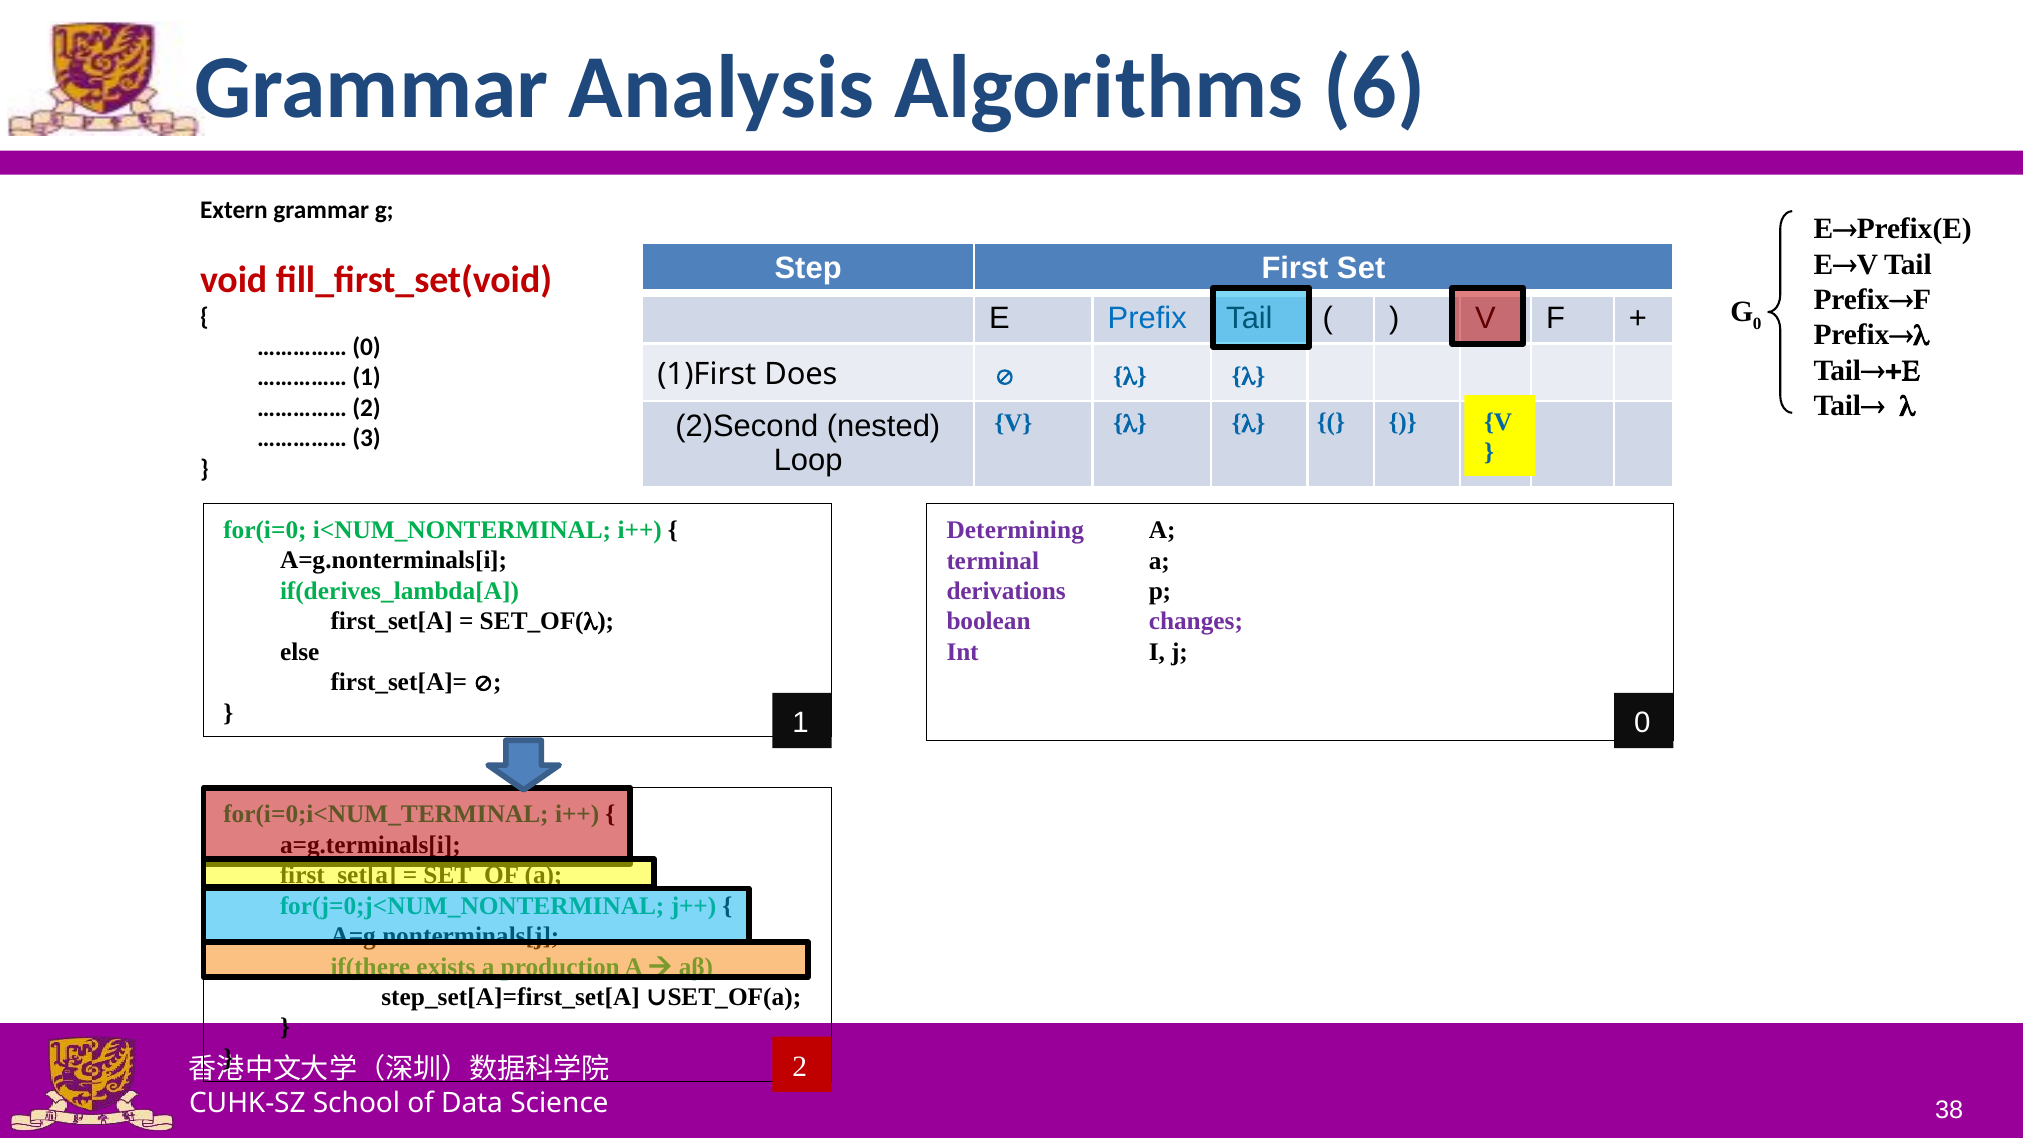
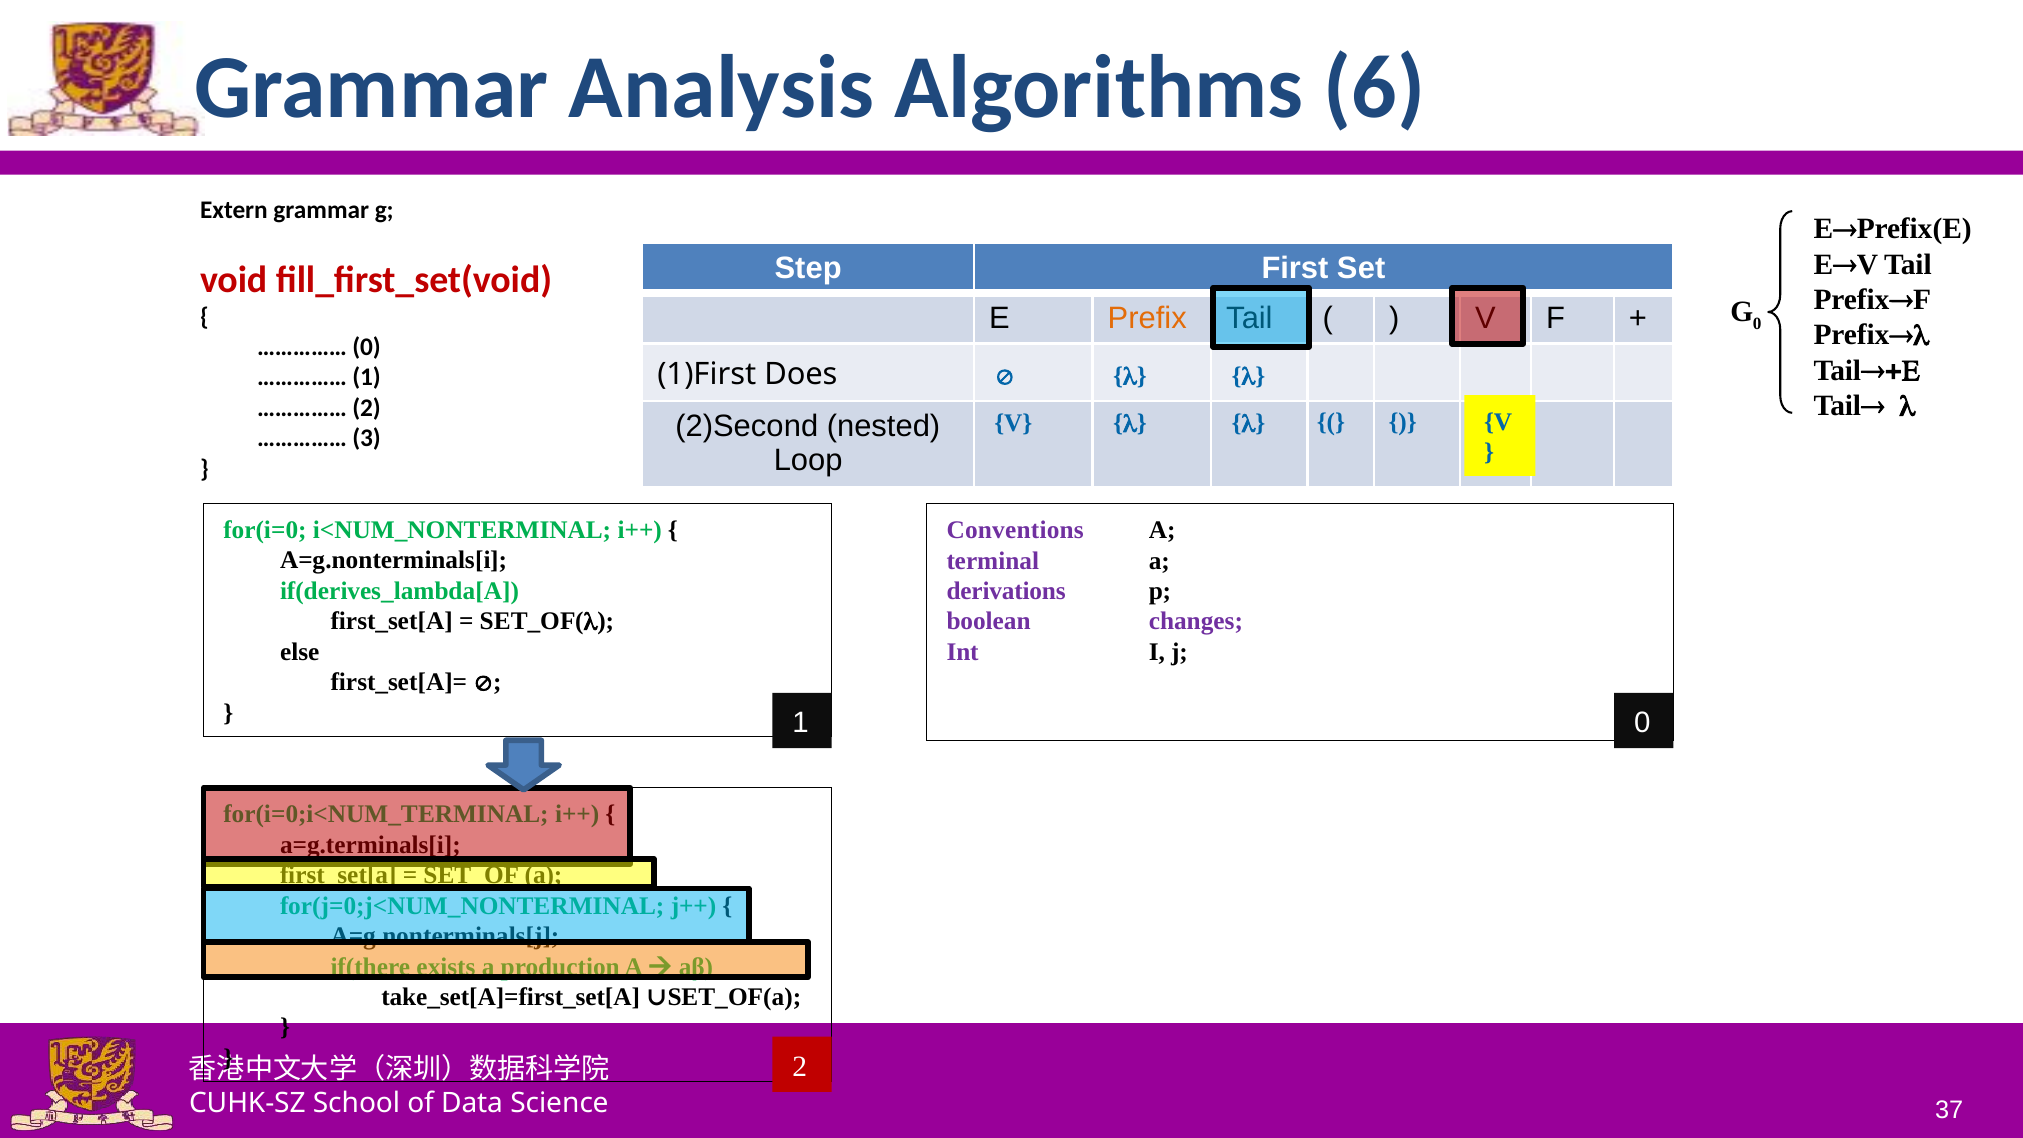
Prefix colour: blue -> orange
Determining: Determining -> Conventions
step_set[A]=first_set[A: step_set[A]=first_set[A -> take_set[A]=first_set[A
38: 38 -> 37
